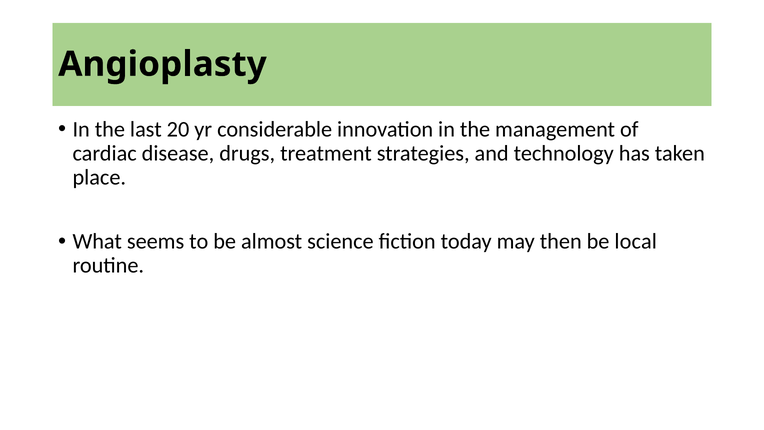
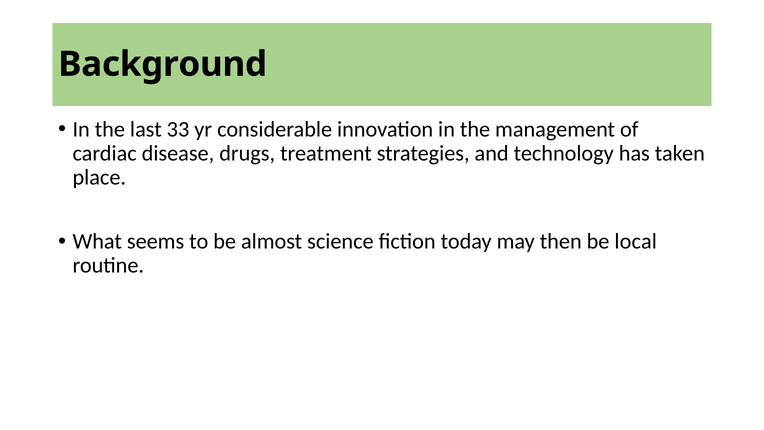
Angioplasty: Angioplasty -> Background
20: 20 -> 33
